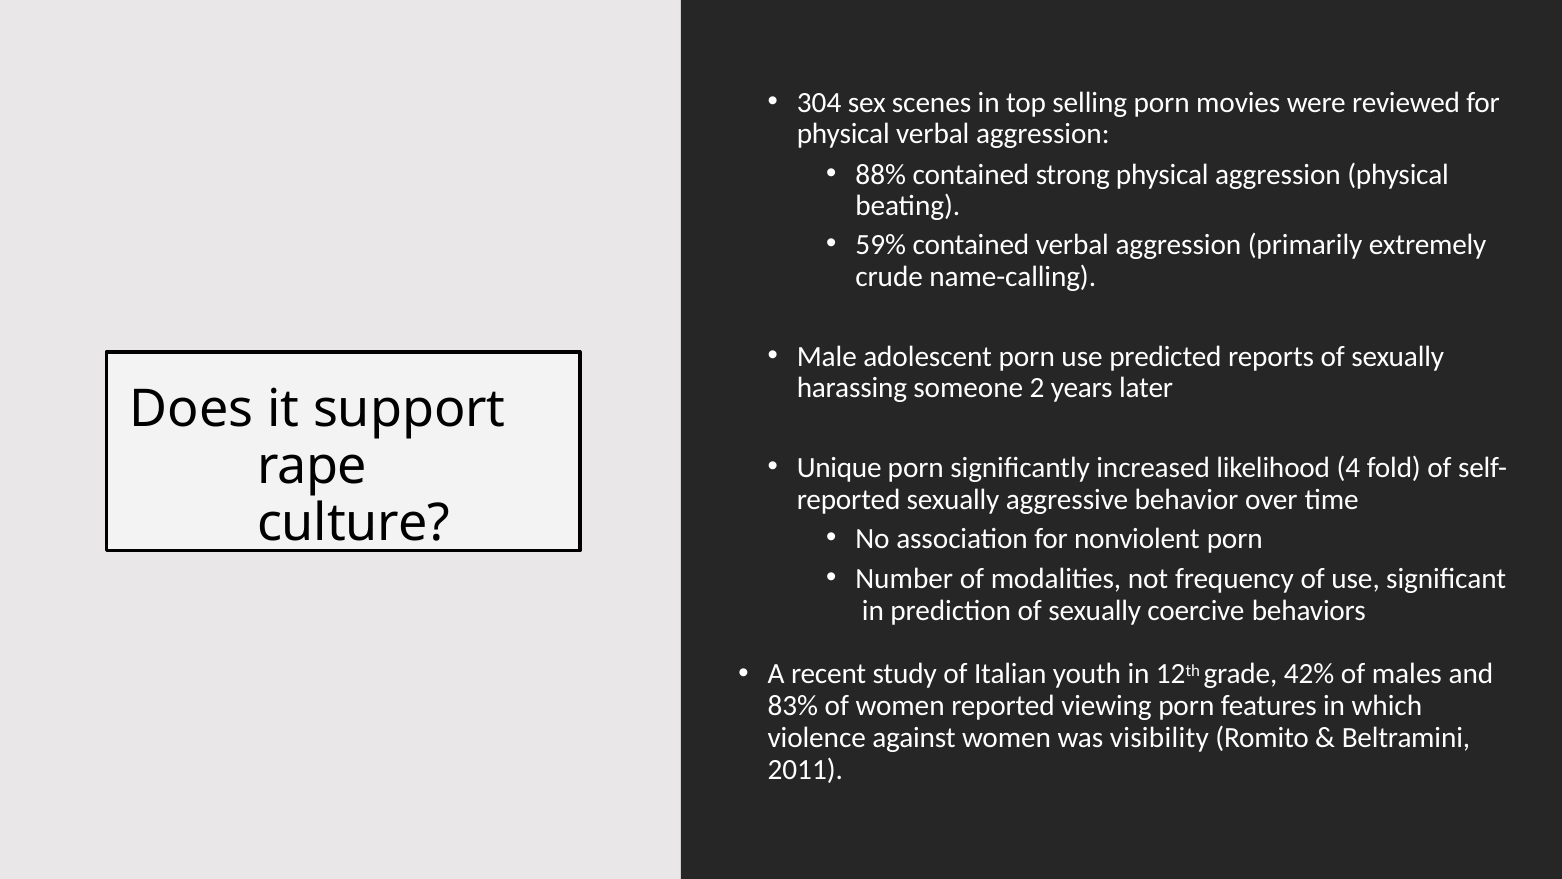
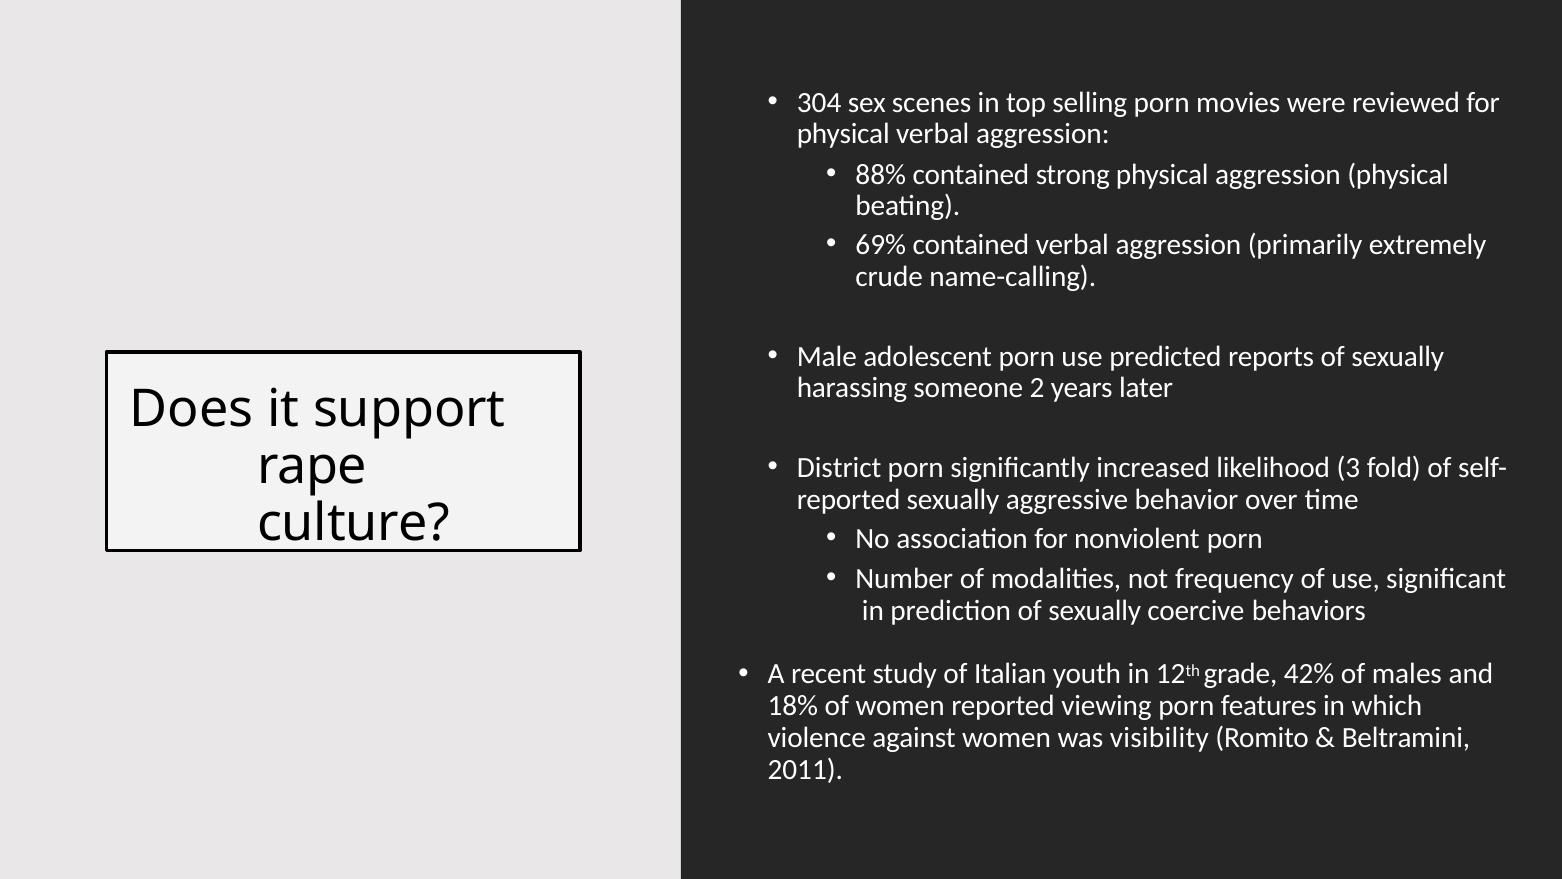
59%: 59% -> 69%
Unique: Unique -> District
4: 4 -> 3
83%: 83% -> 18%
